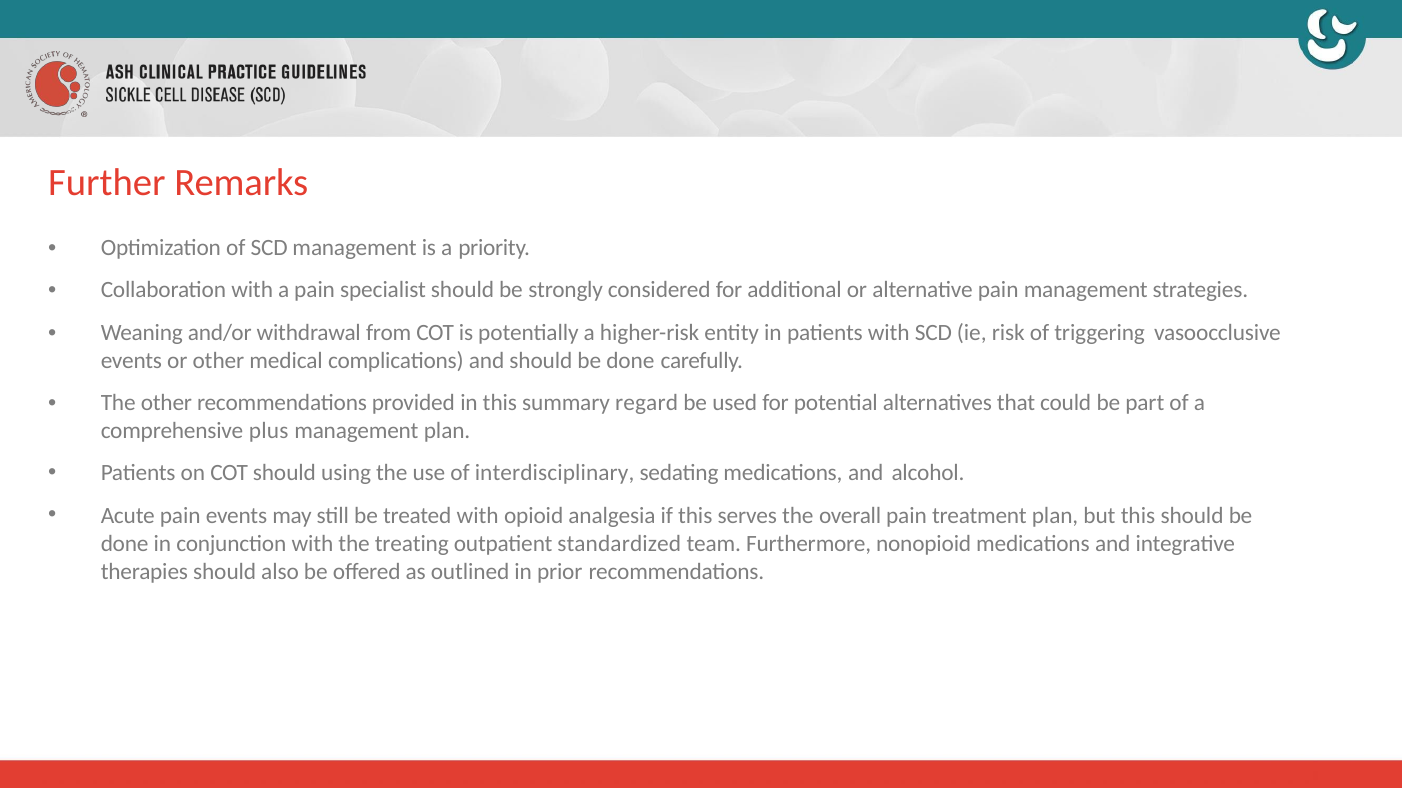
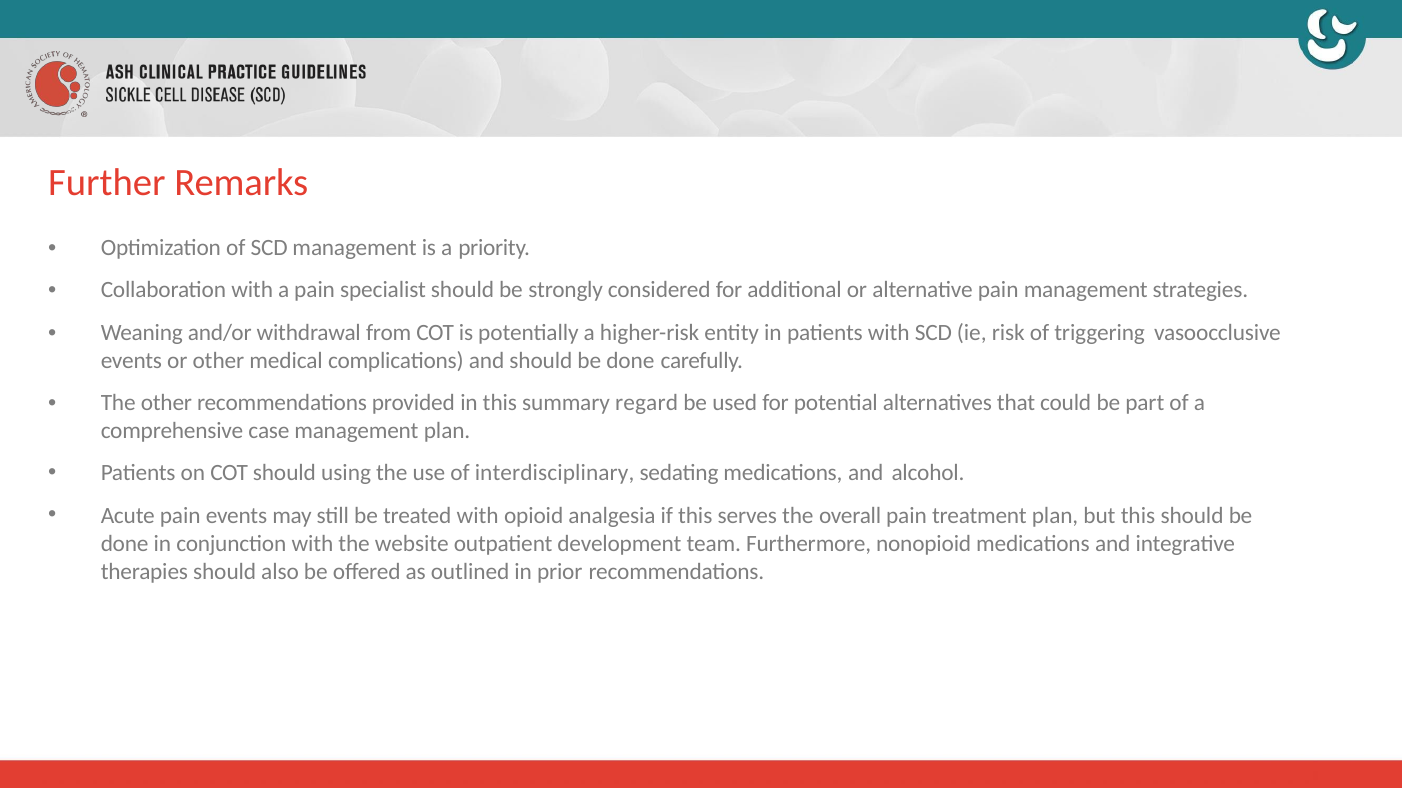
plus: plus -> case
treating: treating -> website
standardized: standardized -> development
